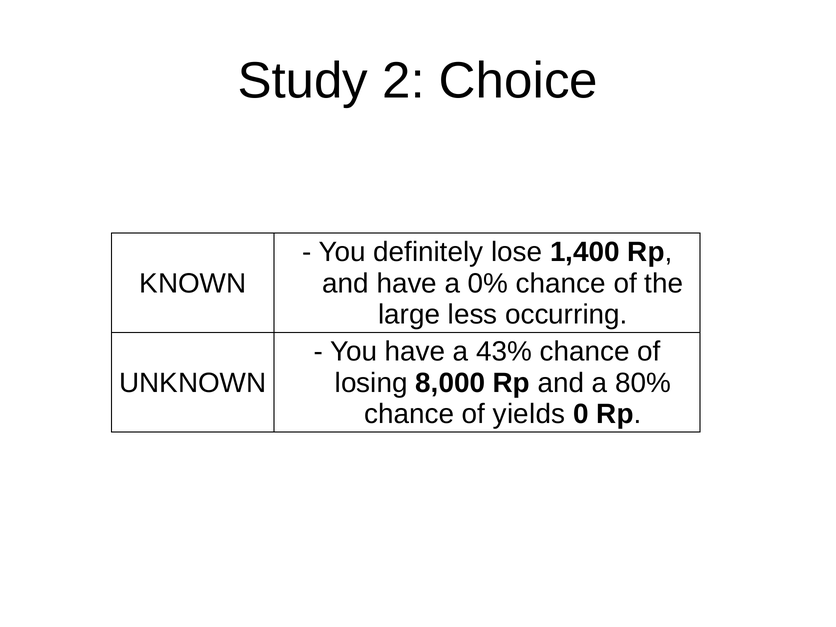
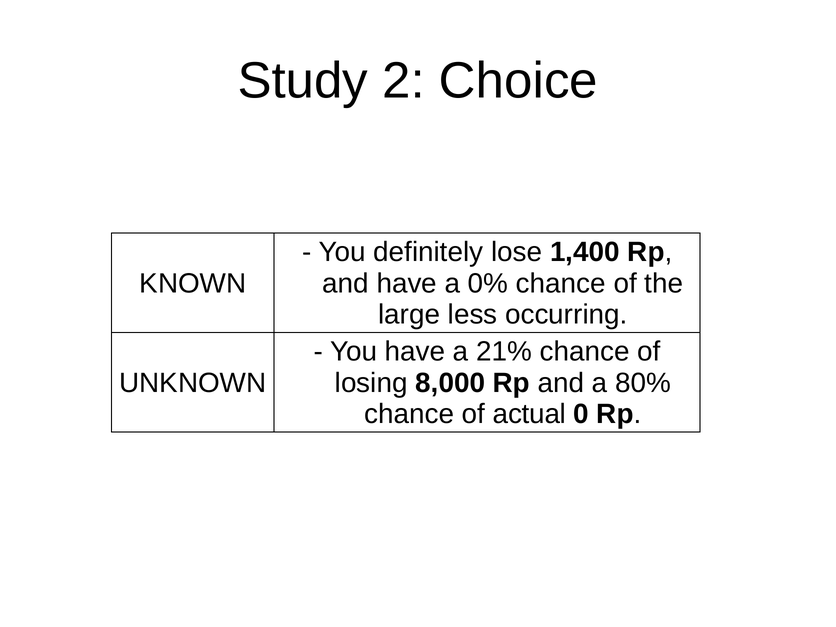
43%: 43% -> 21%
yields: yields -> actual
